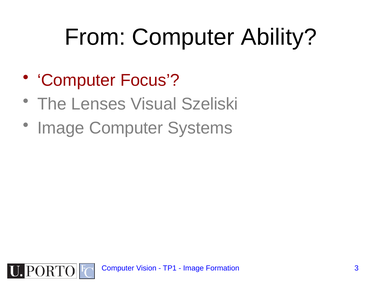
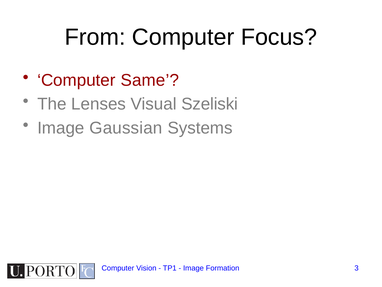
Ability: Ability -> Focus
Focus: Focus -> Same
Image Computer: Computer -> Gaussian
